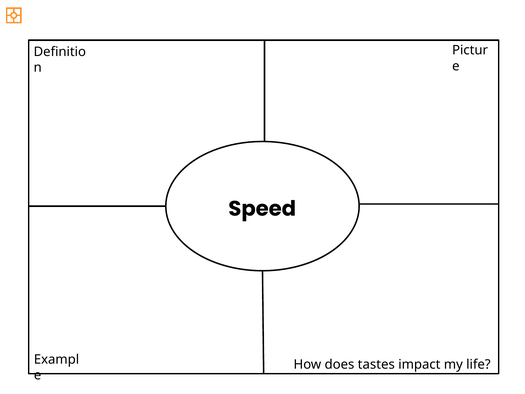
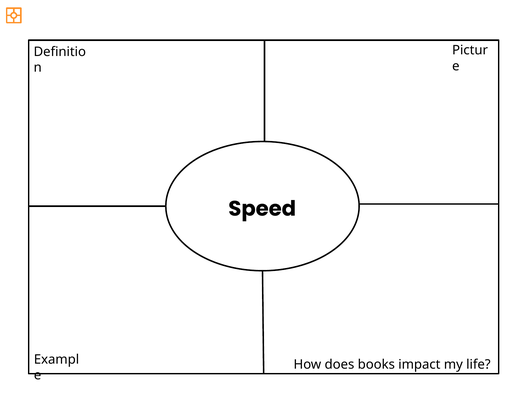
tastes: tastes -> books
